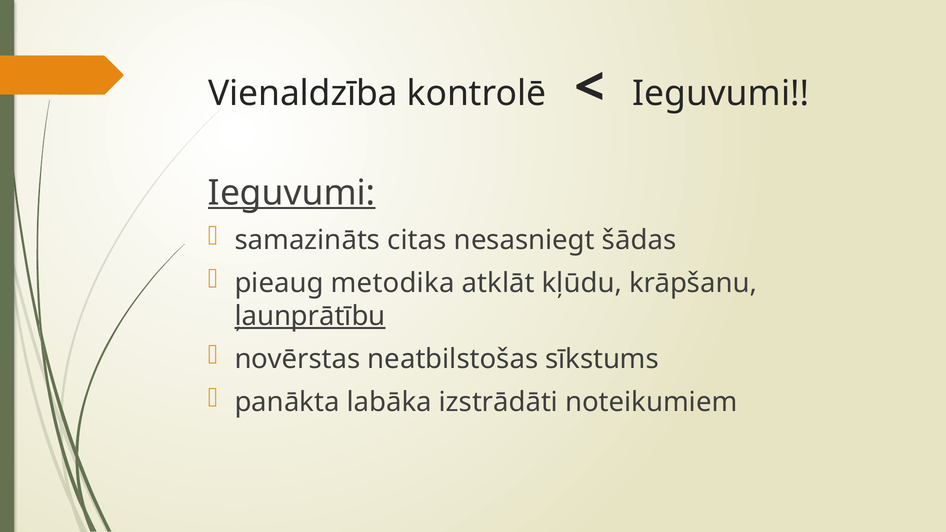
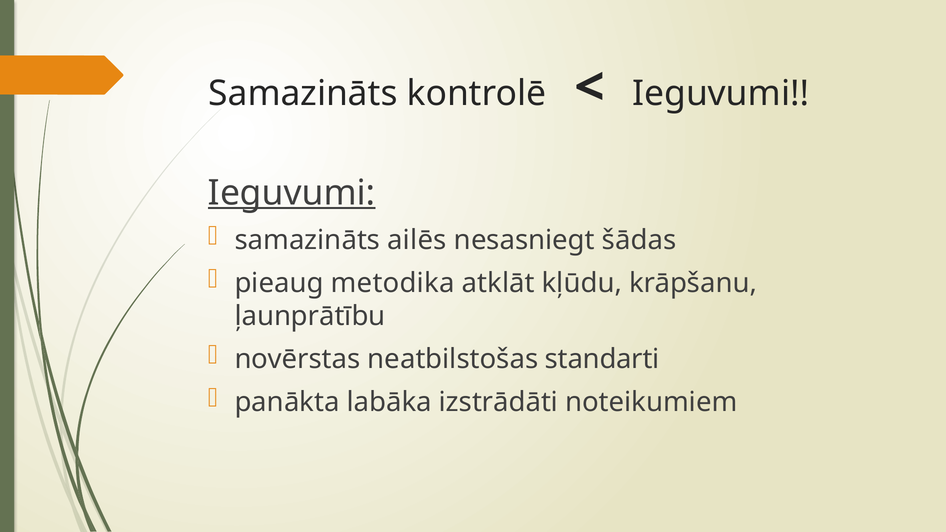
Vienaldzība at (303, 93): Vienaldzība -> Samazināts
citas: citas -> ailēs
ļaunprātību underline: present -> none
sīkstums: sīkstums -> standarti
